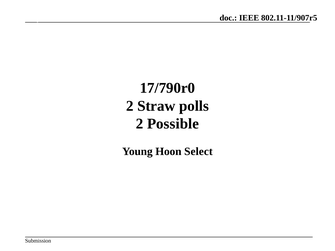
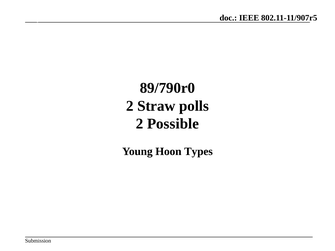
17/790r0: 17/790r0 -> 89/790r0
Select: Select -> Types
